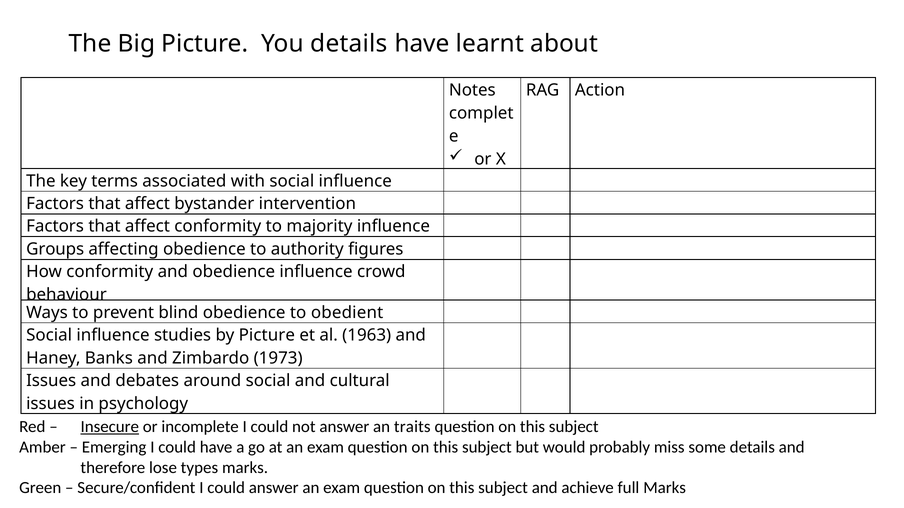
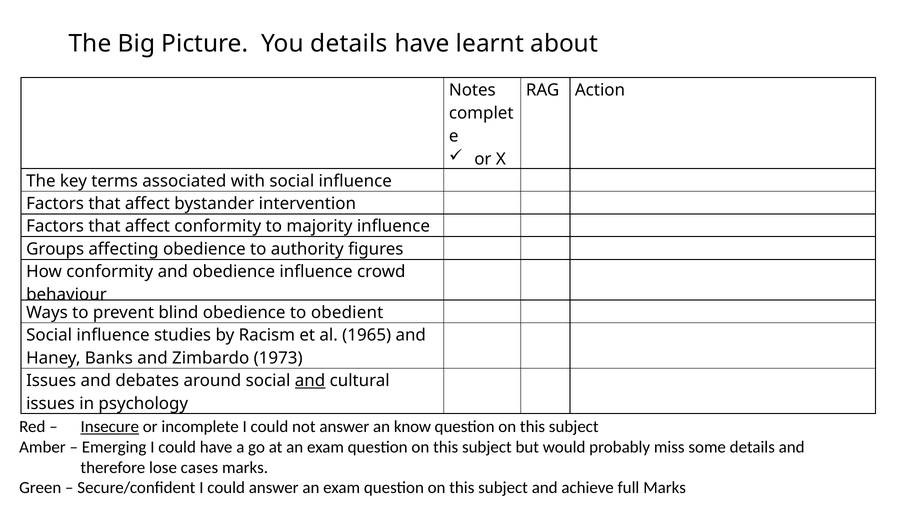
by Picture: Picture -> Racism
1963: 1963 -> 1965
and at (310, 381) underline: none -> present
traits: traits -> know
types: types -> cases
